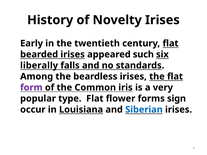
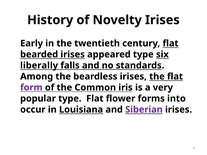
appeared such: such -> type
sign: sign -> into
Siberian colour: blue -> purple
